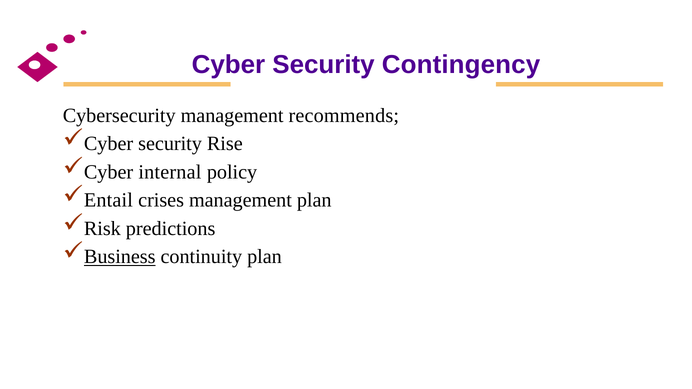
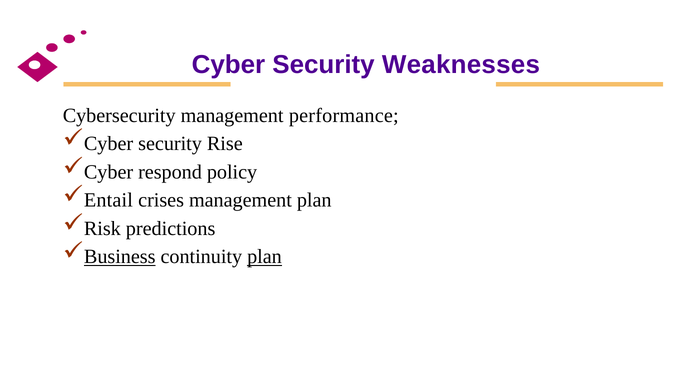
Contingency: Contingency -> Weaknesses
recommends: recommends -> performance
internal: internal -> respond
plan at (264, 257) underline: none -> present
